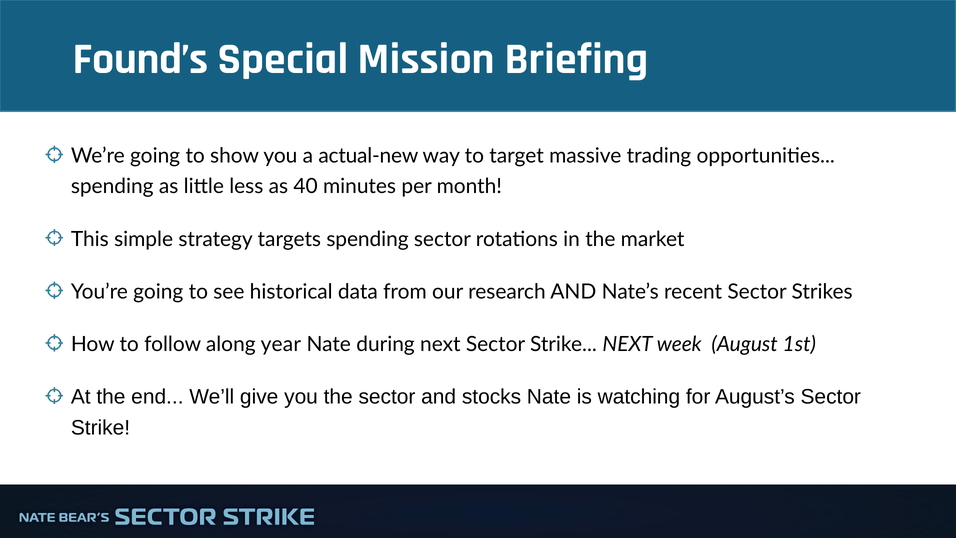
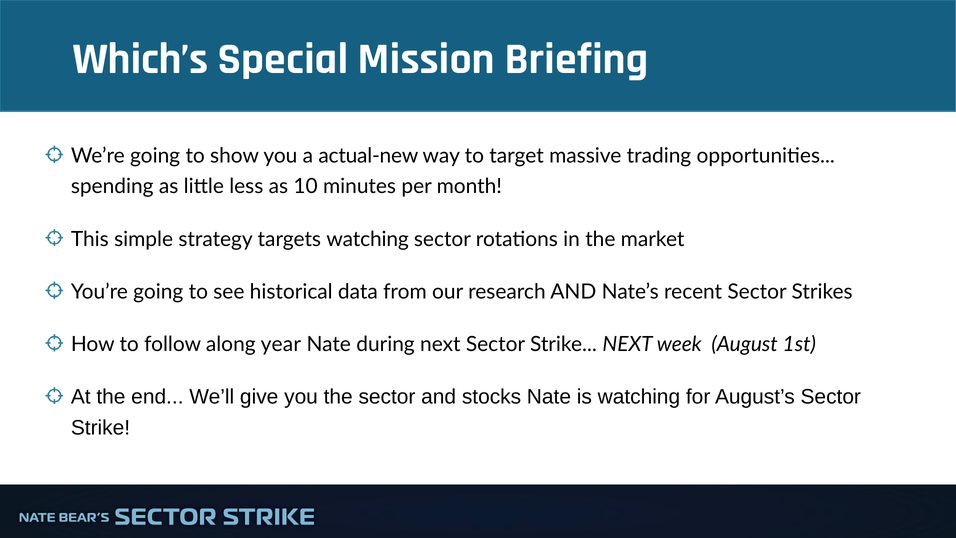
Found’s: Found’s -> Which’s
40: 40 -> 10
targets spending: spending -> watching
